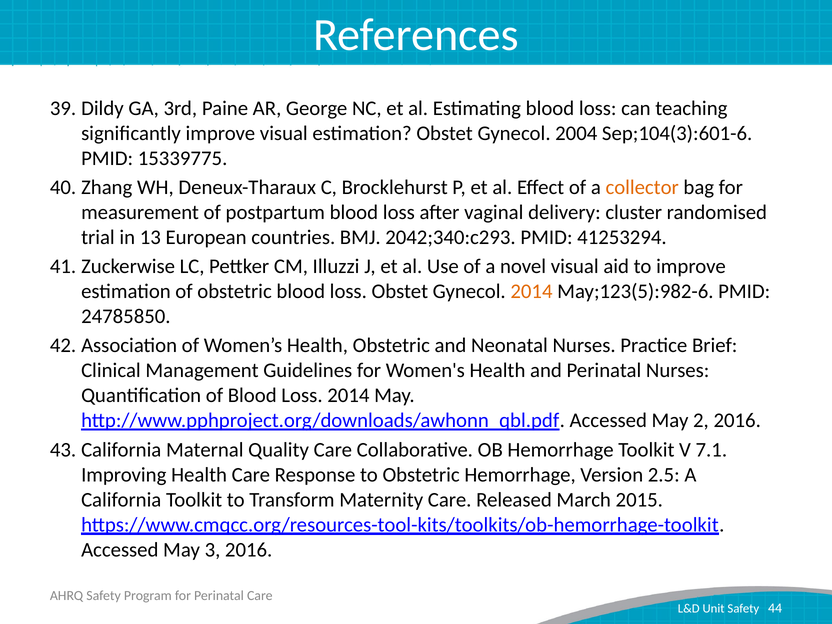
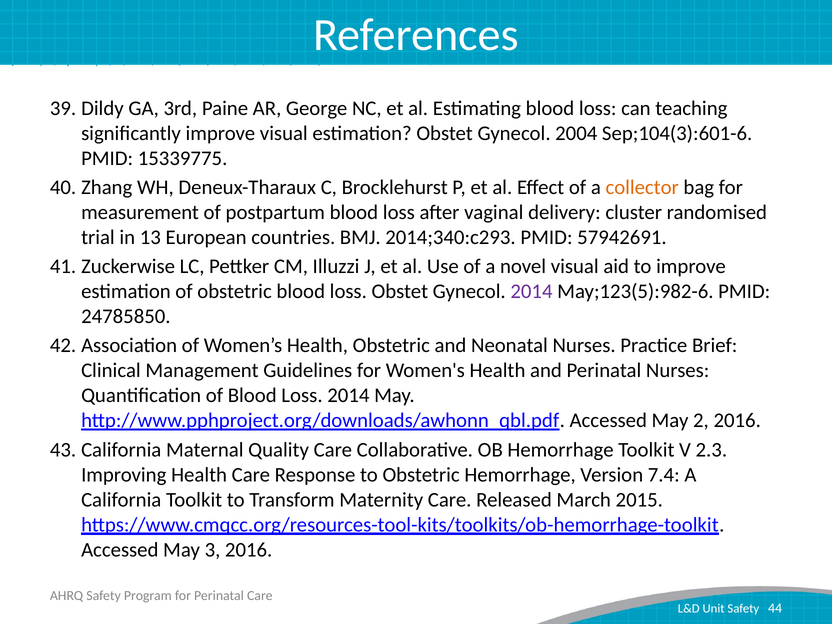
2042;340:c293: 2042;340:c293 -> 2014;340:c293
41253294: 41253294 -> 57942691
2014 at (531, 291) colour: orange -> purple
7.1: 7.1 -> 2.3
2.5: 2.5 -> 7.4
